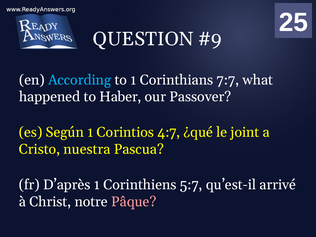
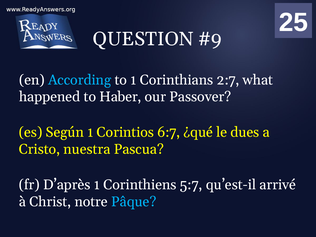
7:7: 7:7 -> 2:7
4:7: 4:7 -> 6:7
joint: joint -> dues
Pâque colour: pink -> light blue
